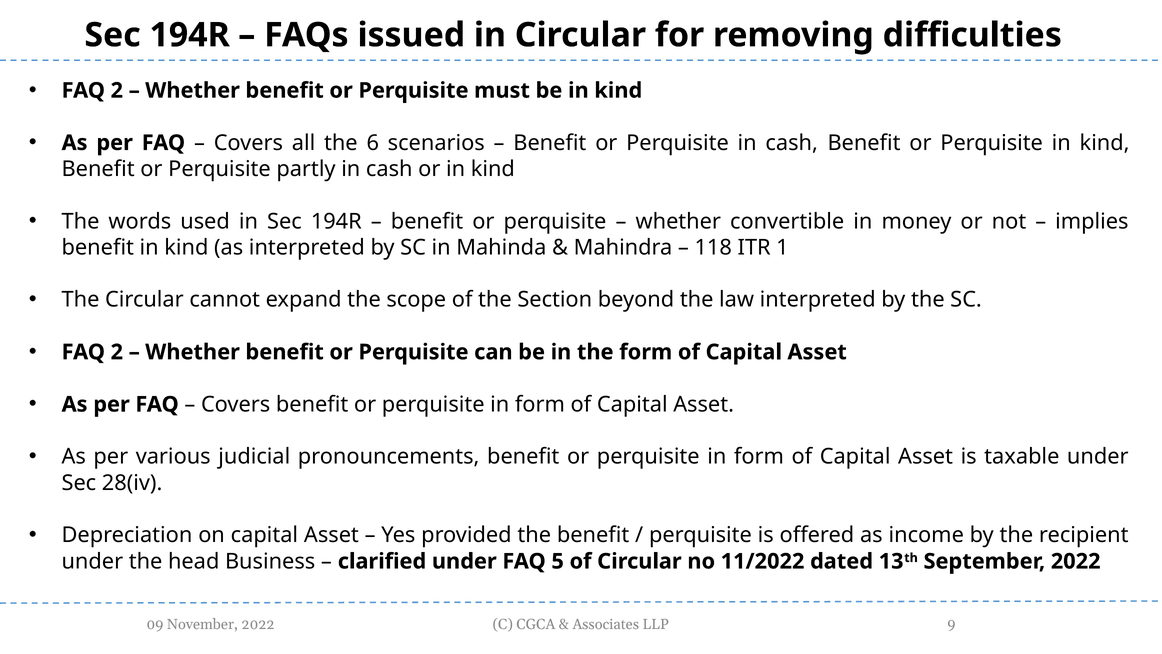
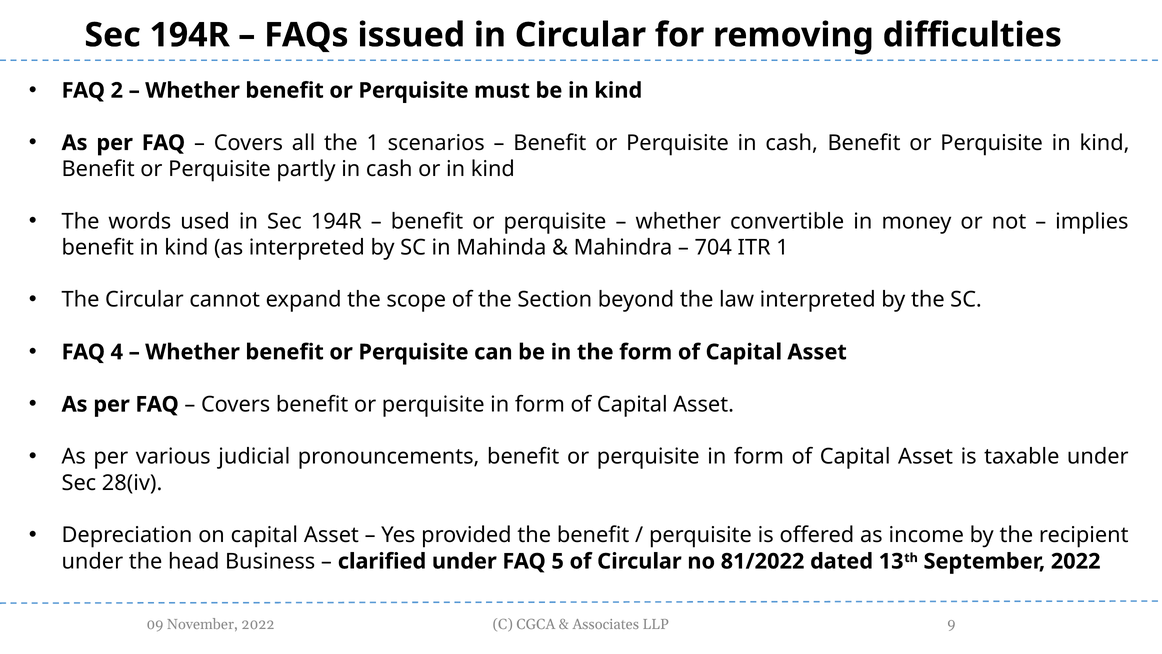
the 6: 6 -> 1
118: 118 -> 704
2 at (117, 352): 2 -> 4
11/2022: 11/2022 -> 81/2022
